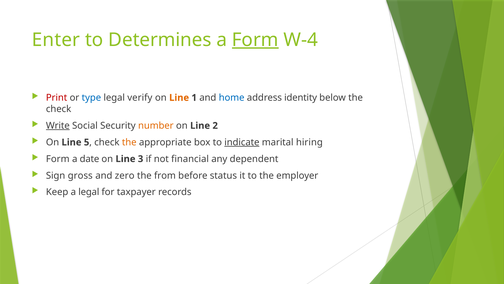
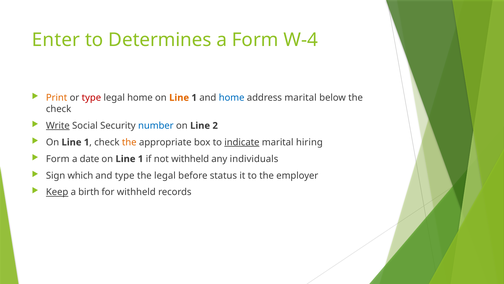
Form at (255, 40) underline: present -> none
Print colour: red -> orange
type at (91, 98) colour: blue -> red
legal verify: verify -> home
address identity: identity -> marital
number colour: orange -> blue
5 at (87, 142): 5 -> 1
3 at (141, 159): 3 -> 1
not financial: financial -> withheld
dependent: dependent -> individuals
gross: gross -> which
and zero: zero -> type
the from: from -> legal
Keep underline: none -> present
a legal: legal -> birth
for taxpayer: taxpayer -> withheld
